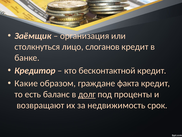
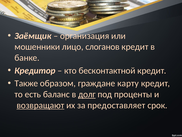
столкнуться: столкнуться -> мошенники
Какие: Какие -> Также
факта: факта -> карту
возвращают underline: none -> present
недвижимость: недвижимость -> предоставляет
